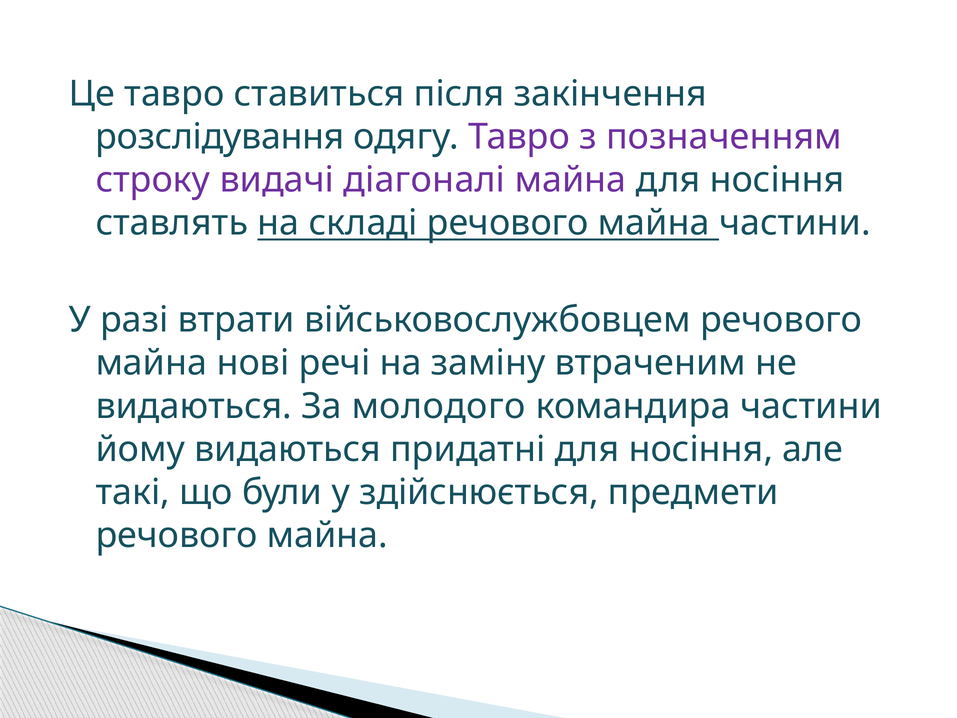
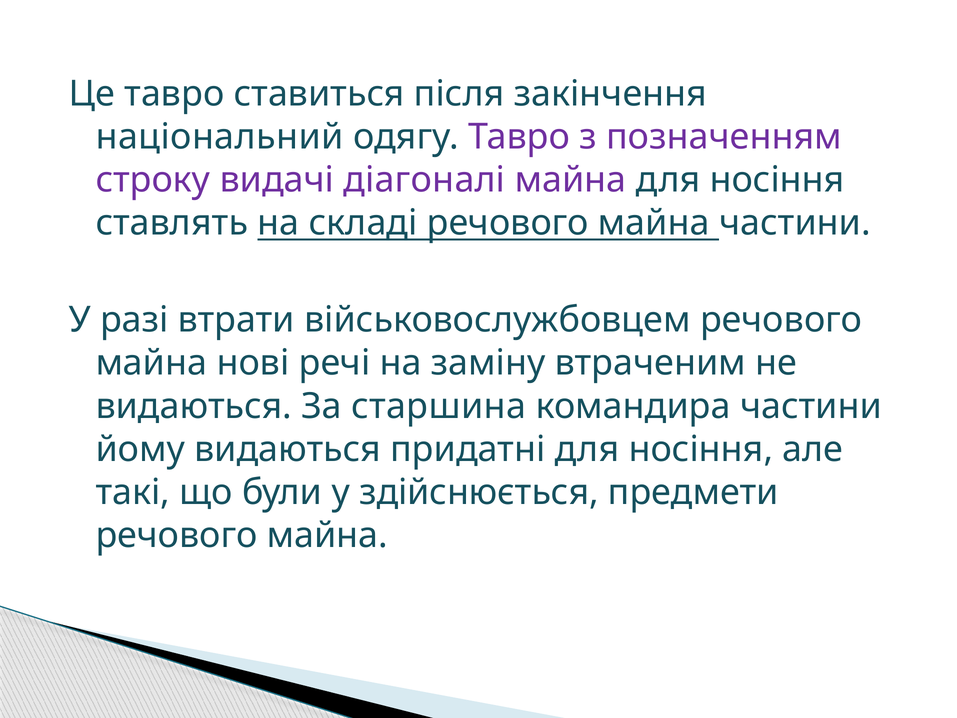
розслідування: розслідування -> національний
молодого: молодого -> старшина
